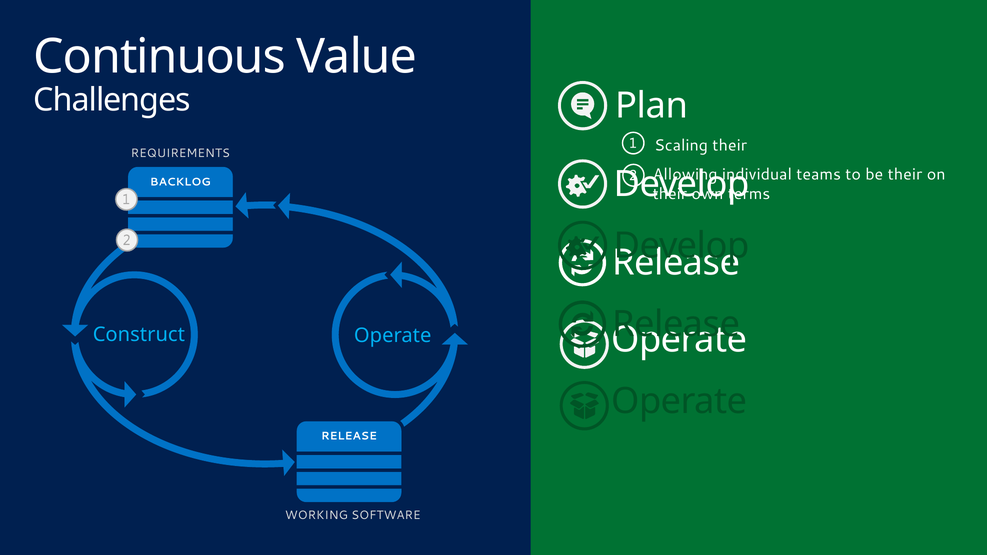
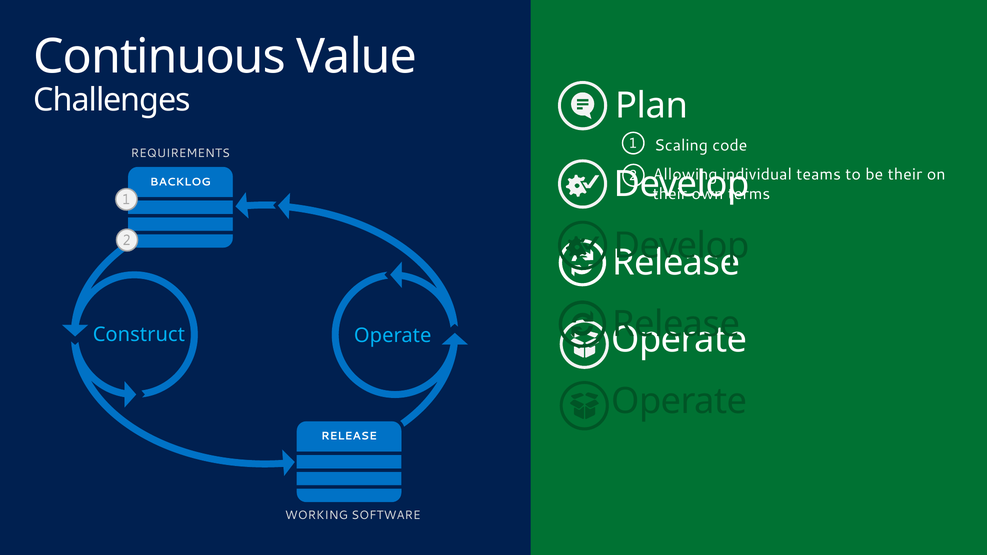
Scaling their: their -> code
